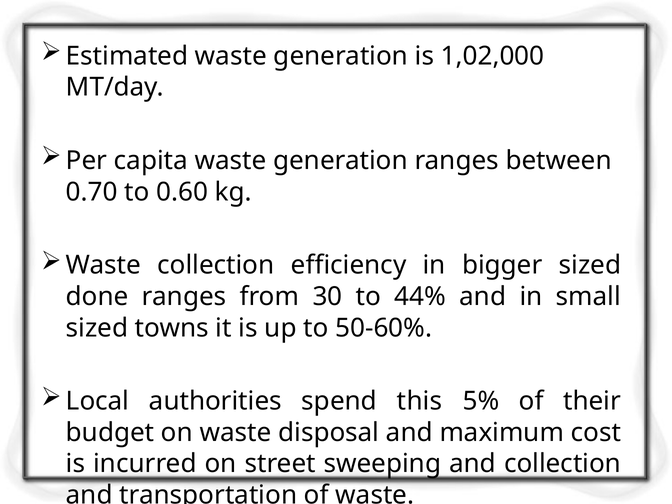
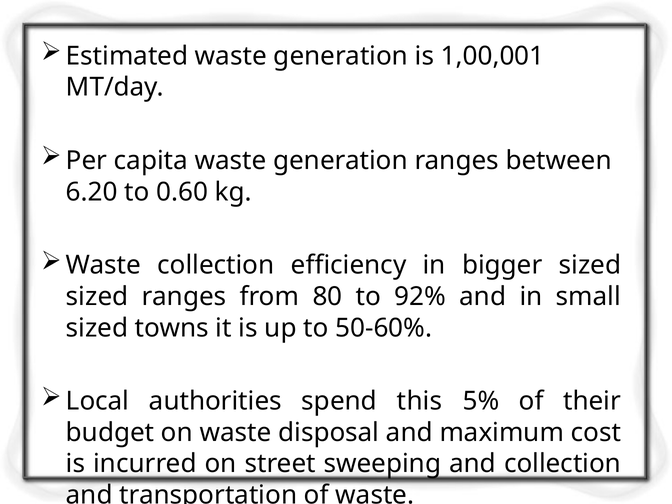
1,02,000: 1,02,000 -> 1,00,001
0.70: 0.70 -> 6.20
done at (97, 296): done -> sized
30: 30 -> 80
44%: 44% -> 92%
